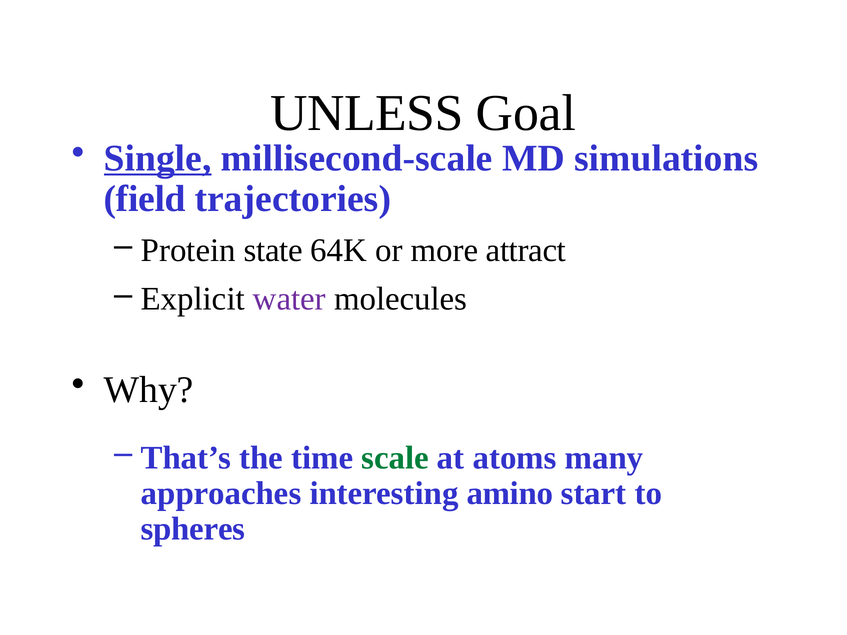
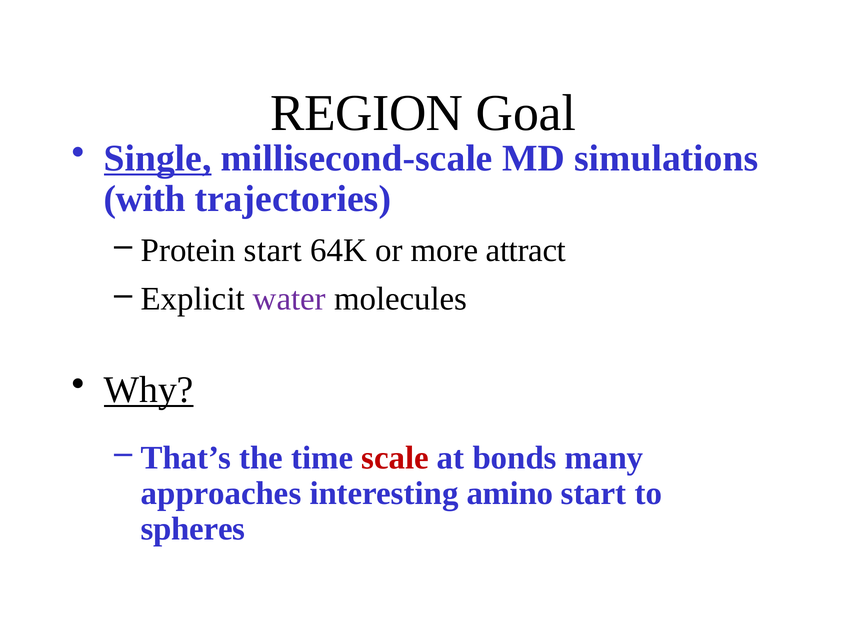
UNLESS: UNLESS -> REGION
field: field -> with
Protein state: state -> start
Why underline: none -> present
scale colour: green -> red
atoms: atoms -> bonds
